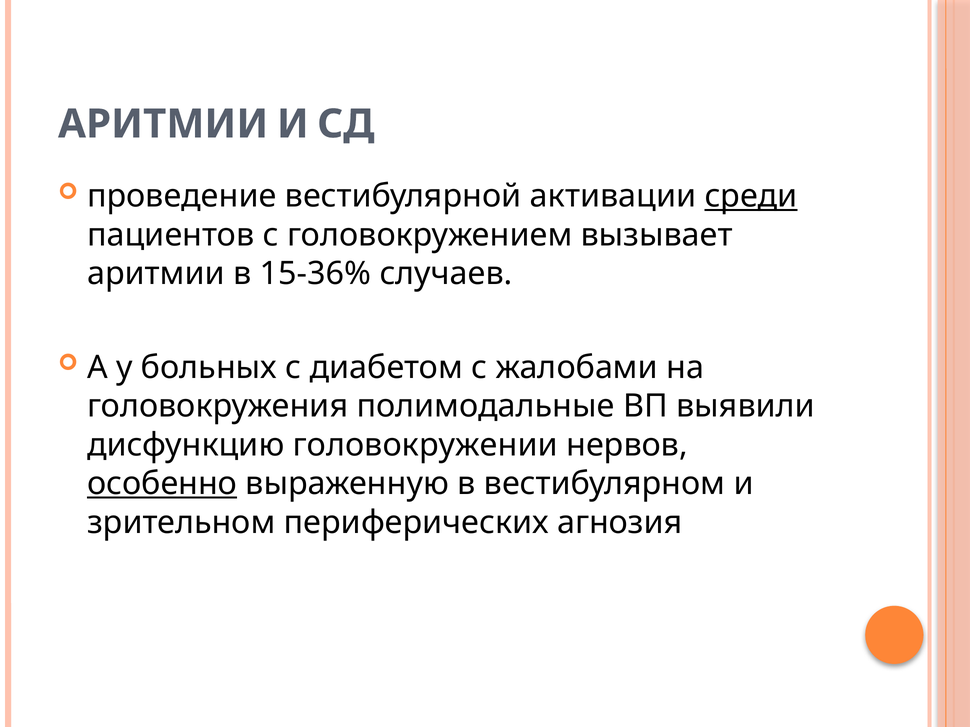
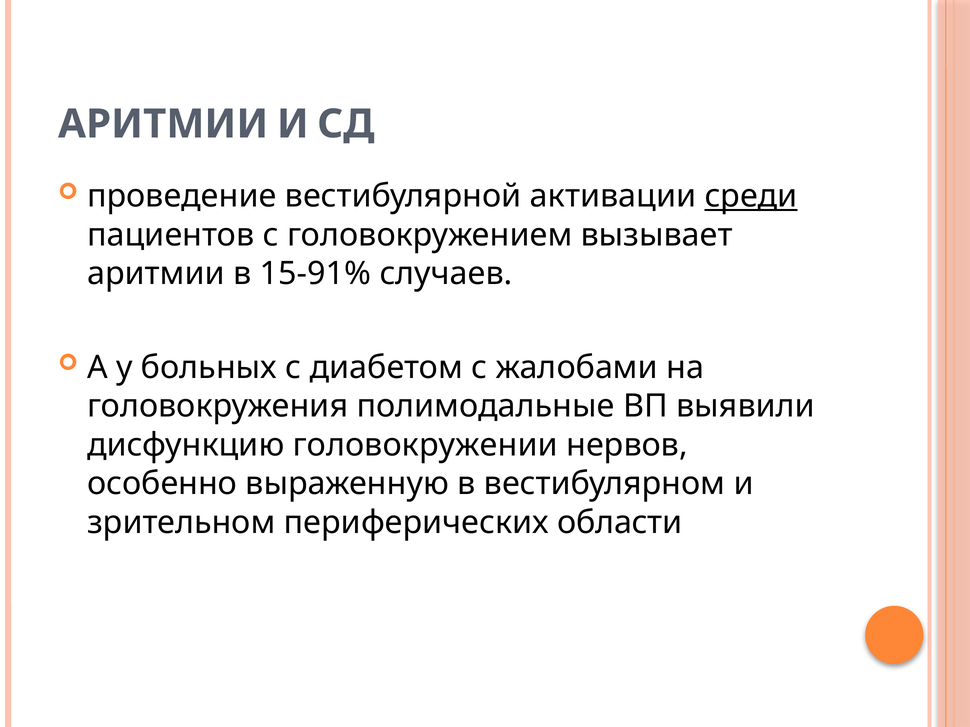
15-36%: 15-36% -> 15-91%
особенно underline: present -> none
агнозия: агнозия -> области
